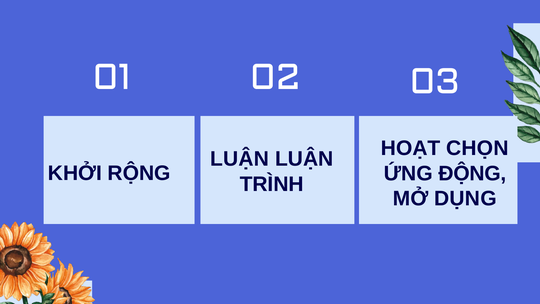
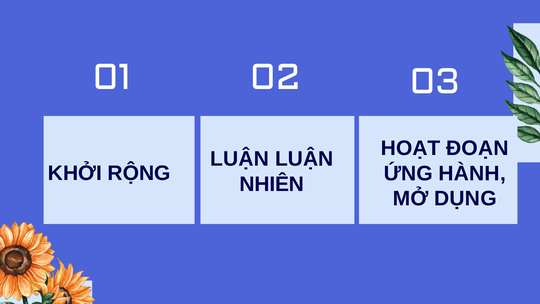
CHỌN: CHỌN -> ĐOẠN
ĐỘNG: ĐỘNG -> HÀNH
TRÌNH: TRÌNH -> NHIÊN
